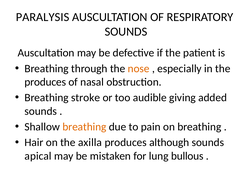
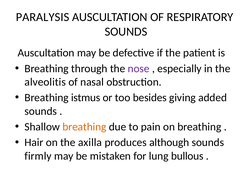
nose colour: orange -> purple
produces at (45, 82): produces -> alveolitis
stroke: stroke -> istmus
audible: audible -> besides
apical: apical -> firmly
